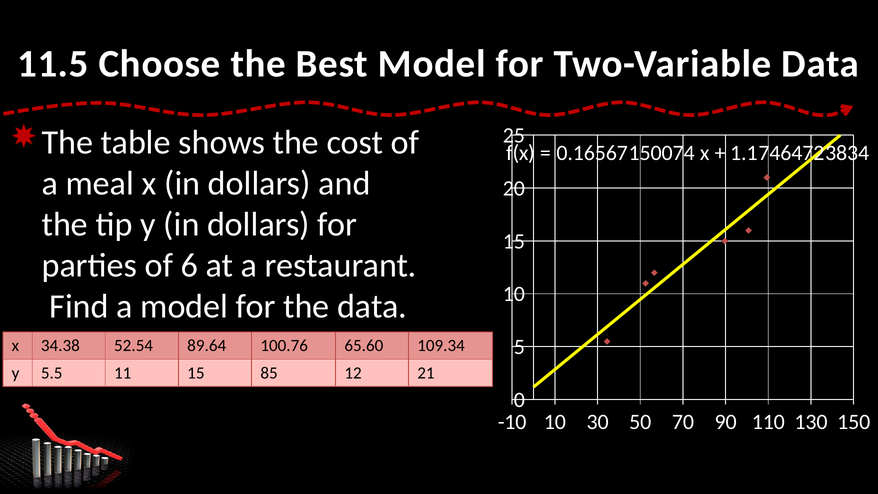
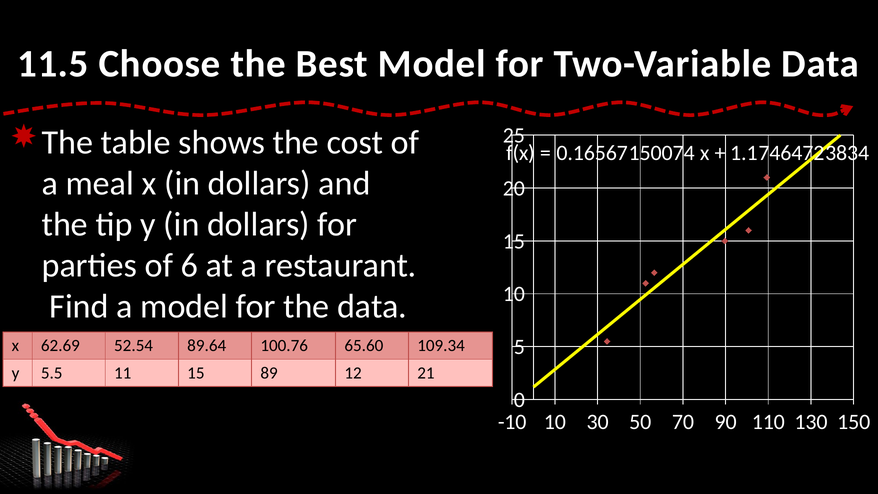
34.38: 34.38 -> 62.69
85: 85 -> 89
